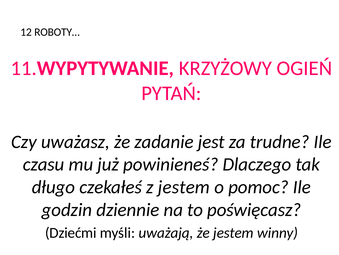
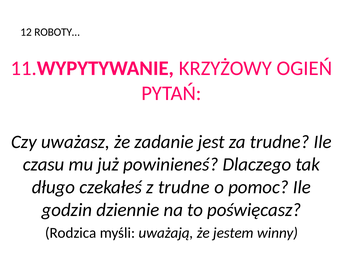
z jestem: jestem -> trudne
Dziećmi: Dziećmi -> Rodzica
